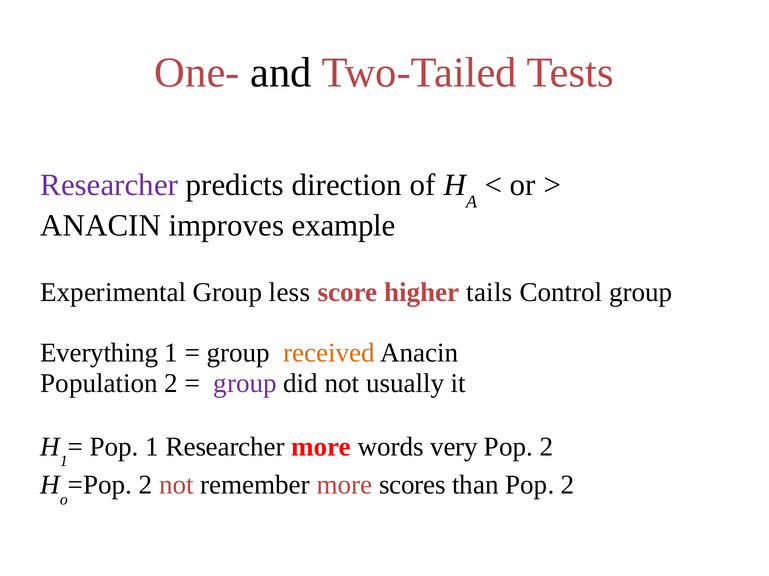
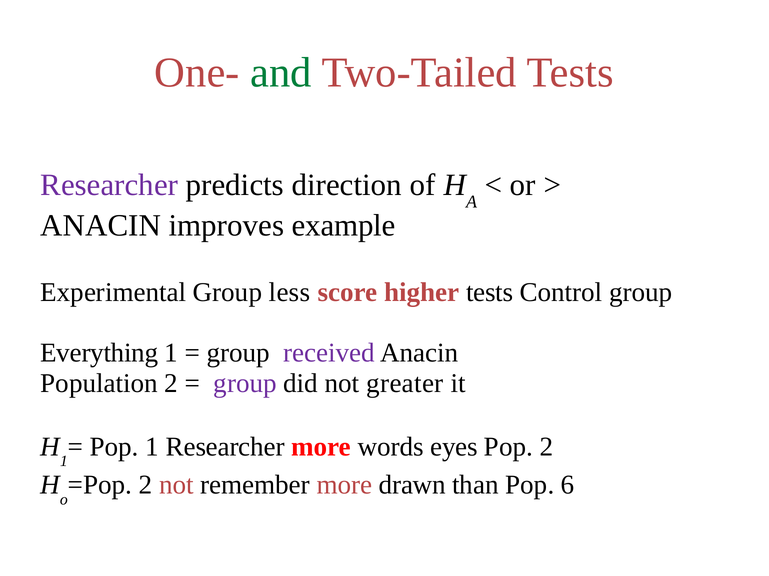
and colour: black -> green
higher tails: tails -> tests
received colour: orange -> purple
usually: usually -> greater
very: very -> eyes
scores: scores -> drawn
than Pop 2: 2 -> 6
